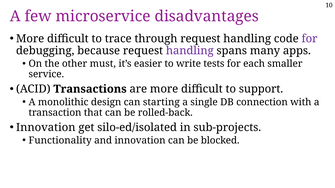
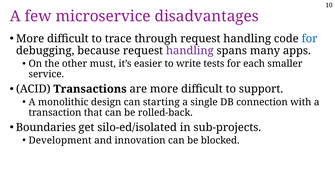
for at (310, 39) colour: purple -> blue
Innovation at (46, 128): Innovation -> Boundaries
Functionality: Functionality -> Development
